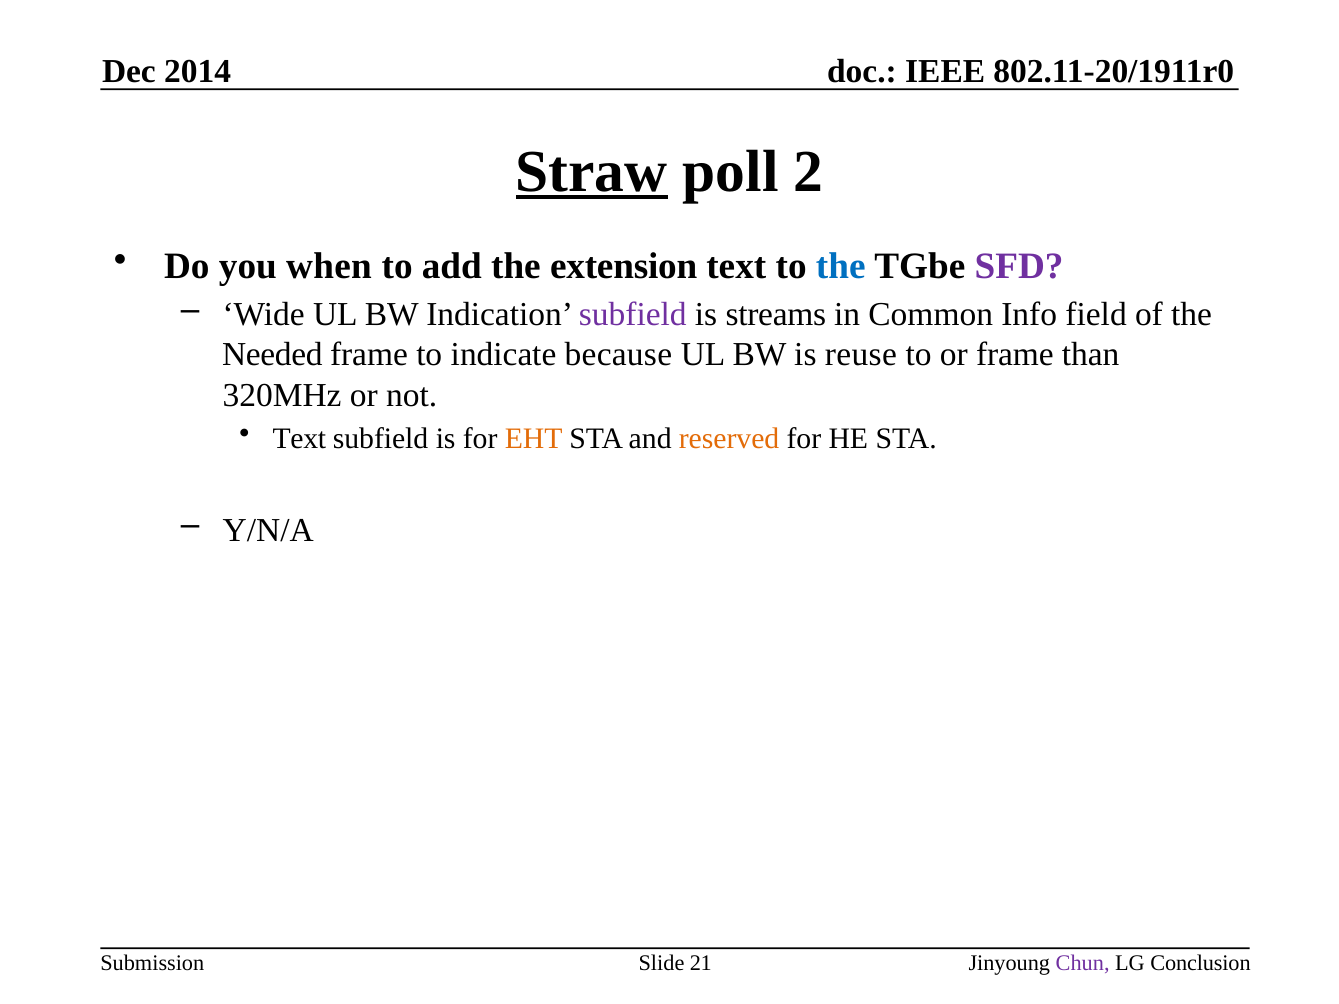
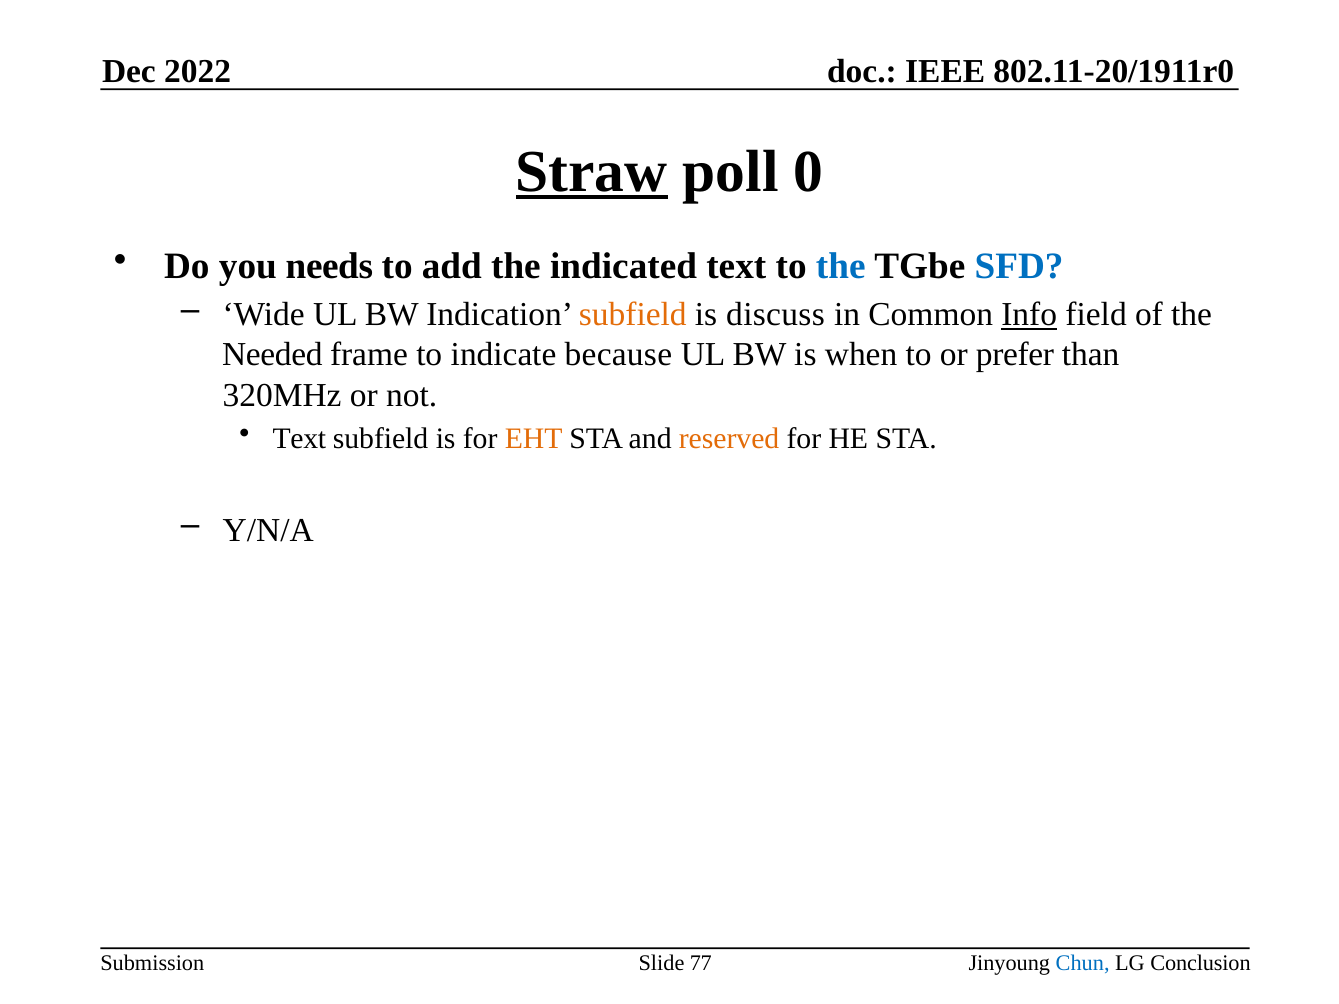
2014: 2014 -> 2022
2: 2 -> 0
when: when -> needs
extension: extension -> indicated
SFD colour: purple -> blue
subfield at (633, 315) colour: purple -> orange
streams: streams -> discuss
Info underline: none -> present
reuse: reuse -> when
or frame: frame -> prefer
21: 21 -> 77
Chun colour: purple -> blue
